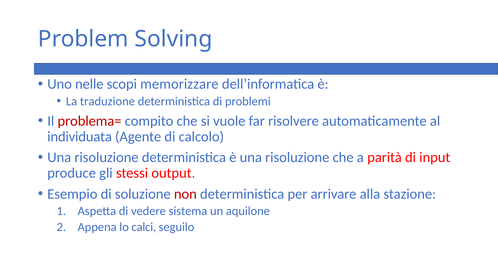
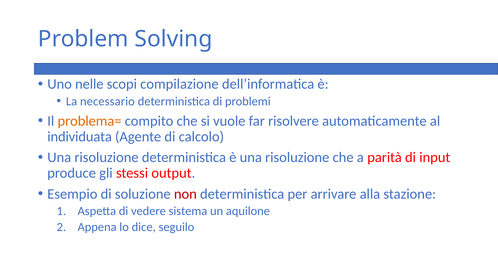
memorizzare: memorizzare -> compilazione
traduzione: traduzione -> necessario
problema= colour: red -> orange
calci: calci -> dice
